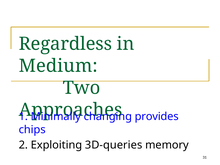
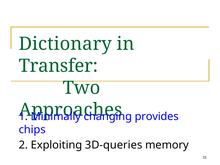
Regardless: Regardless -> Dictionary
Medium: Medium -> Transfer
